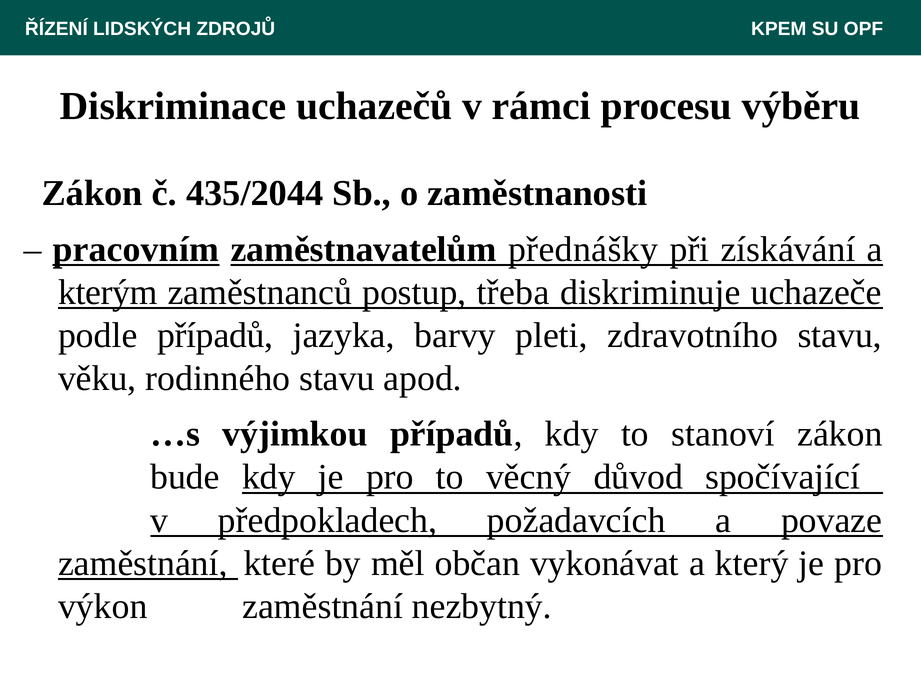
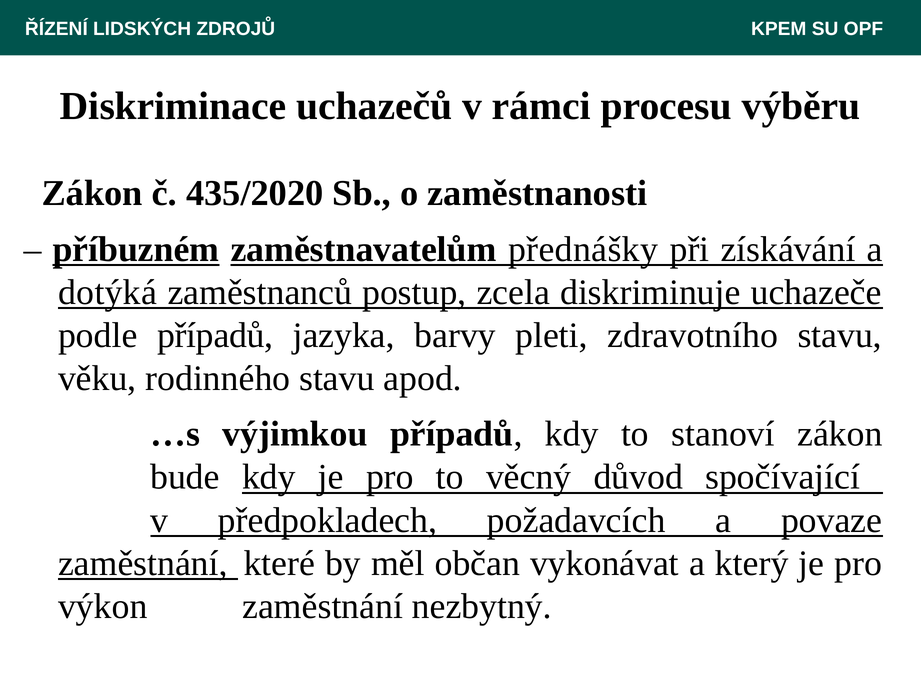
435/2044: 435/2044 -> 435/2020
pracovním: pracovním -> příbuzném
kterým: kterým -> dotýká
třeba: třeba -> zcela
